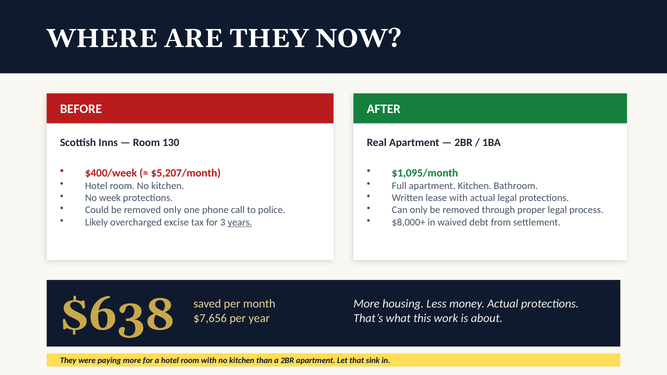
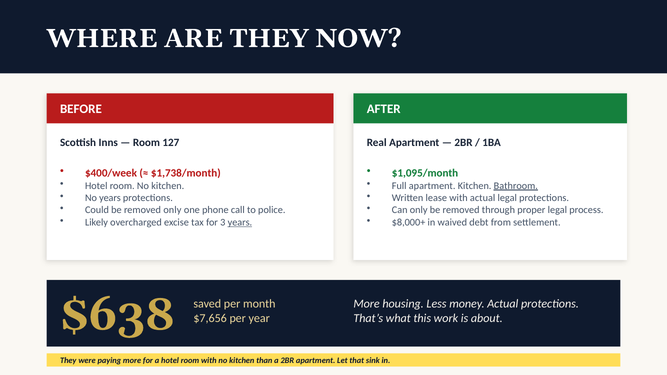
130: 130 -> 127
$5,207/month: $5,207/month -> $1,738/month
Bathroom underline: none -> present
No week: week -> years
